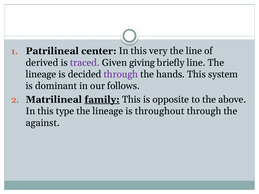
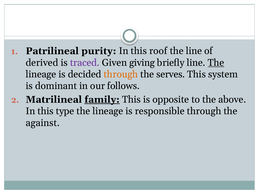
center: center -> purity
very: very -> roof
The at (216, 63) underline: none -> present
through at (121, 74) colour: purple -> orange
hands: hands -> serves
throughout: throughout -> responsible
